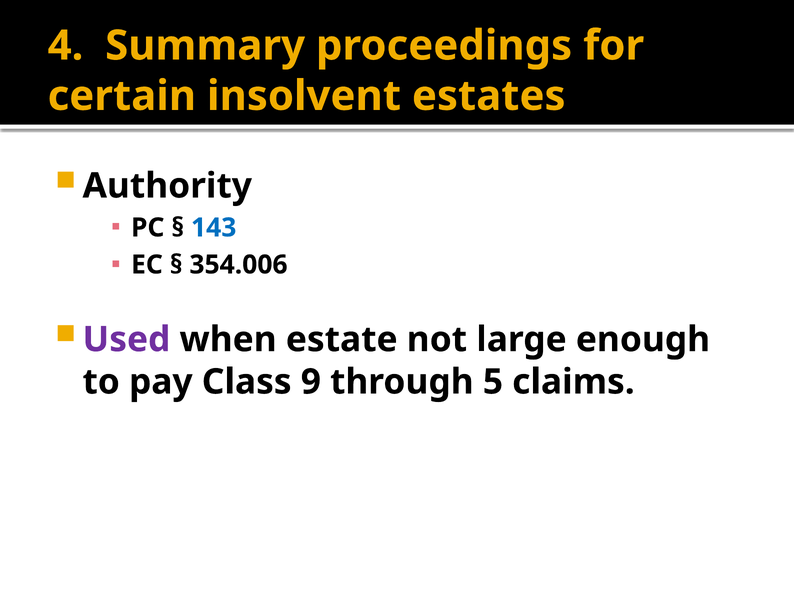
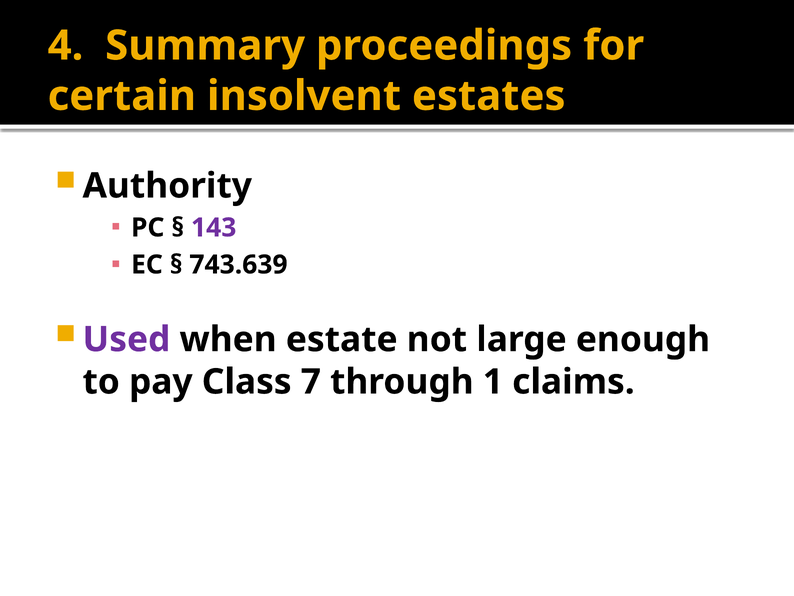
143 colour: blue -> purple
354.006: 354.006 -> 743.639
9: 9 -> 7
5: 5 -> 1
